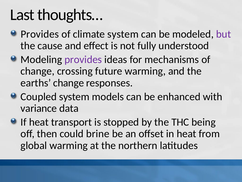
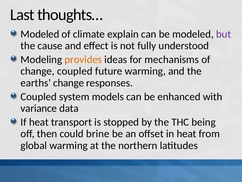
Provides at (40, 34): Provides -> Modeled
climate system: system -> explain
provides at (83, 59) colour: purple -> orange
change crossing: crossing -> coupled
